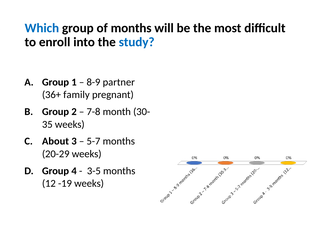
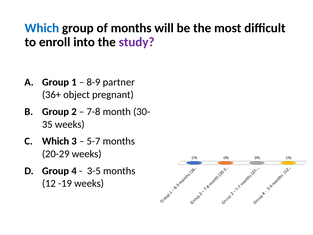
study colour: blue -> purple
family: family -> object
About at (56, 141): About -> Which
